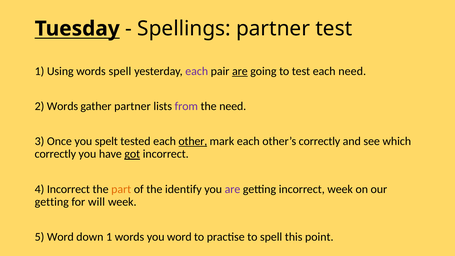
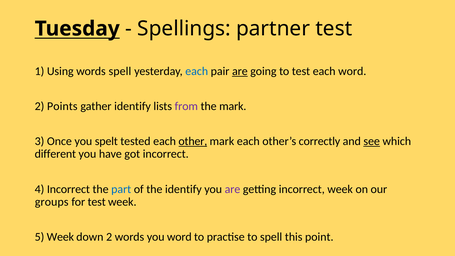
each at (197, 71) colour: purple -> blue
each need: need -> word
2 Words: Words -> Points
gather partner: partner -> identify
the need: need -> mark
see underline: none -> present
correctly at (55, 154): correctly -> different
got underline: present -> none
part colour: orange -> blue
getting at (52, 202): getting -> groups
for will: will -> test
5 Word: Word -> Week
down 1: 1 -> 2
